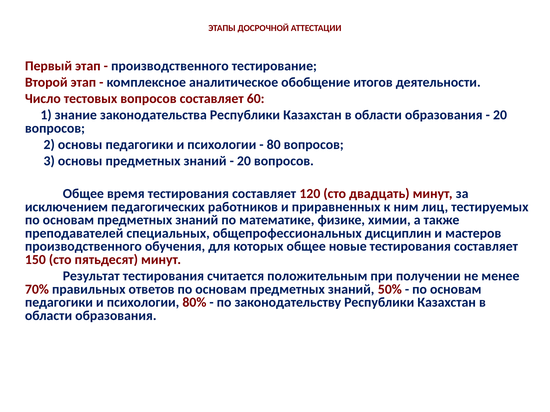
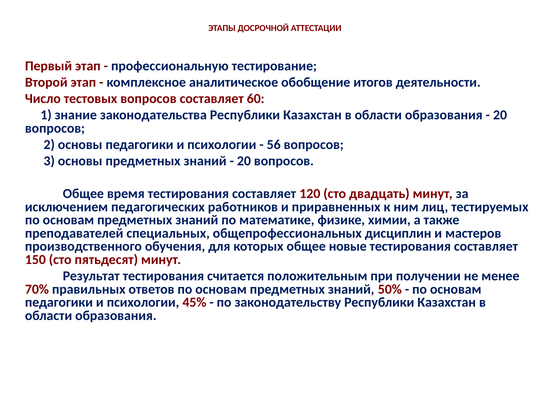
производственного at (170, 66): производственного -> профессиональную
80: 80 -> 56
80%: 80% -> 45%
